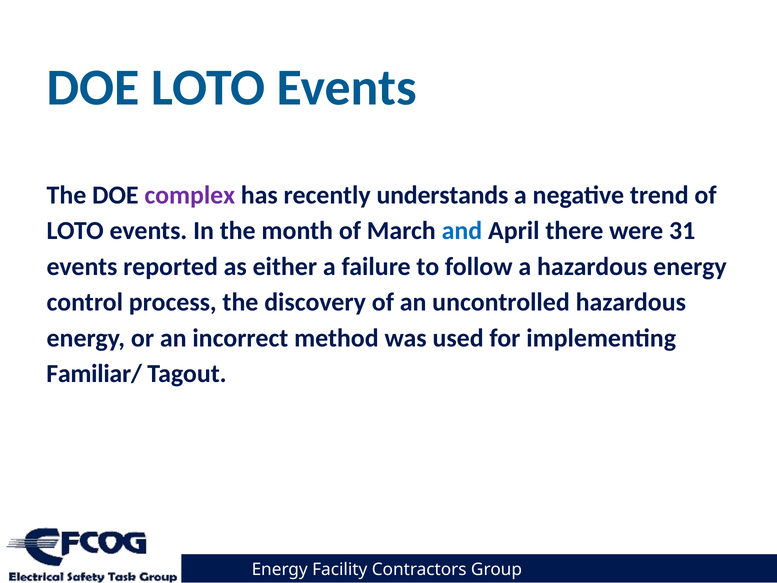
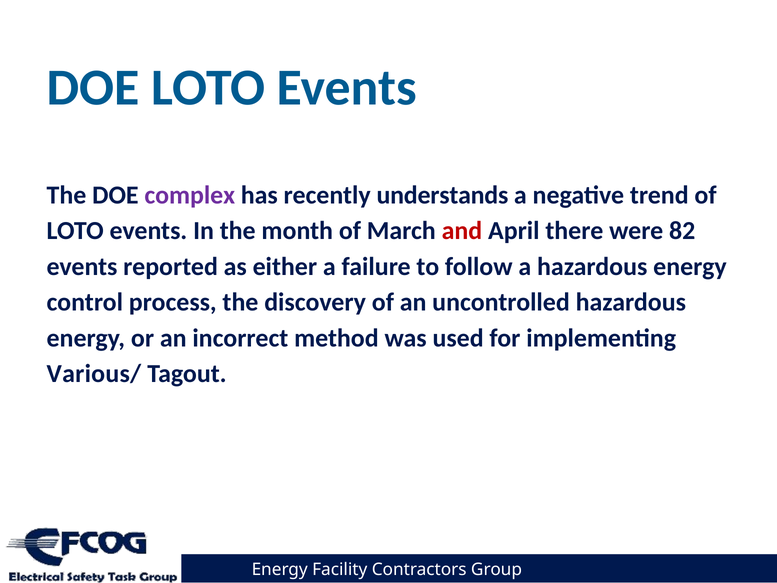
and colour: blue -> red
31: 31 -> 82
Familiar/: Familiar/ -> Various/
